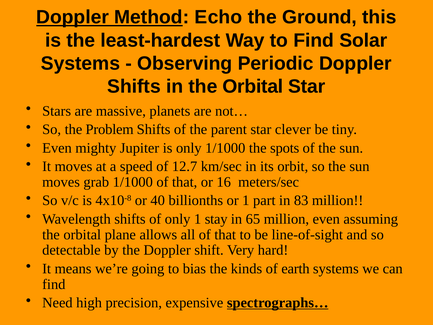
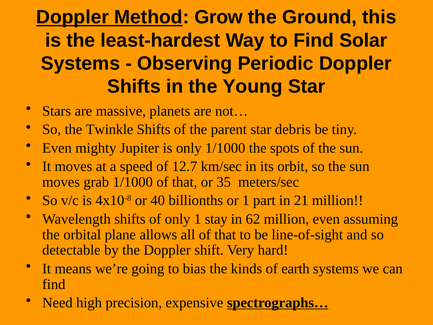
Echo: Echo -> Grow
in the Orbital: Orbital -> Young
Problem: Problem -> Twinkle
clever: clever -> debris
16: 16 -> 35
83: 83 -> 21
65: 65 -> 62
